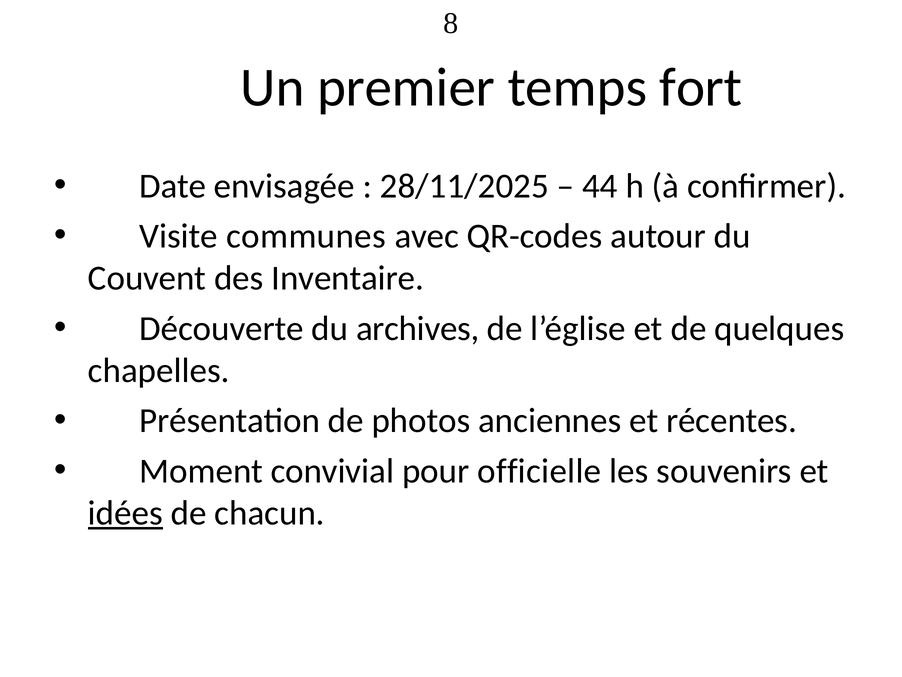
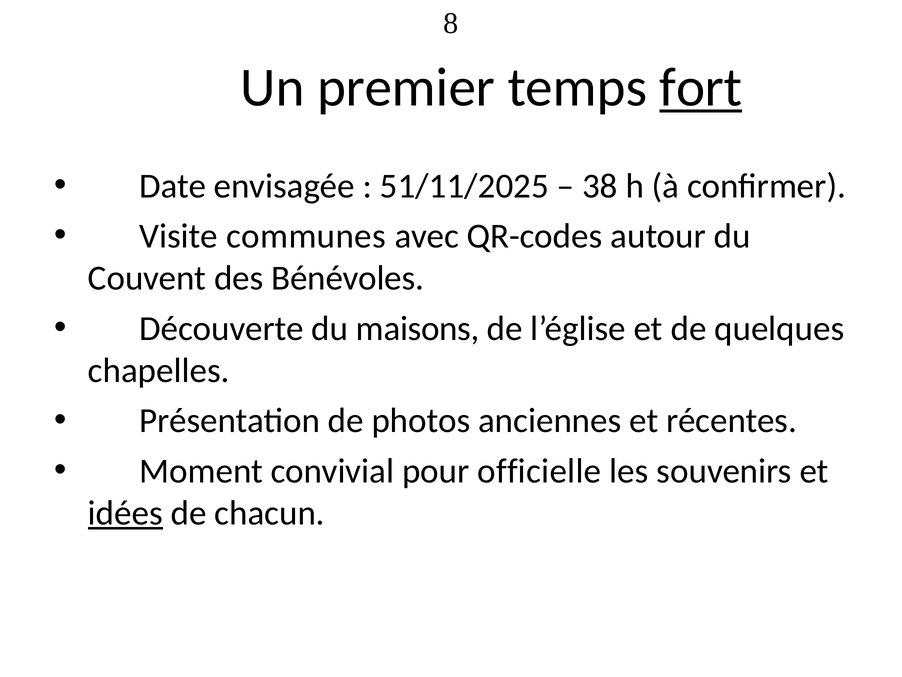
fort underline: none -> present
28/11/2025: 28/11/2025 -> 51/11/2025
44: 44 -> 38
Inventaire: Inventaire -> Bénévoles
archives: archives -> maisons
